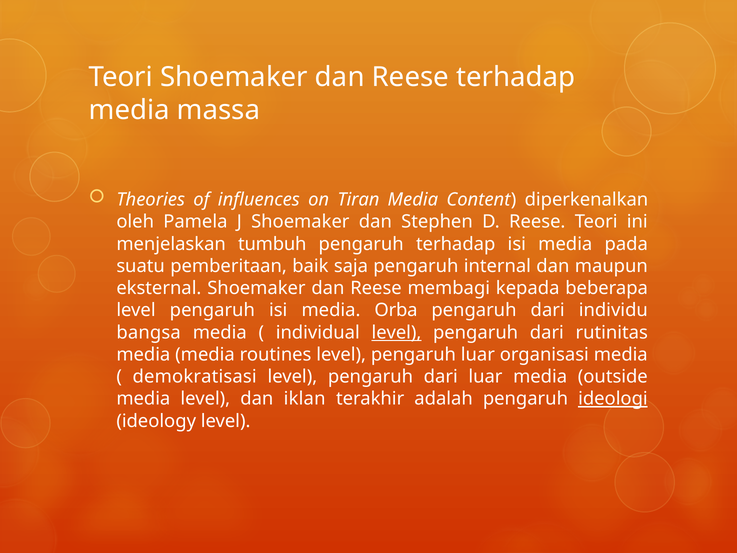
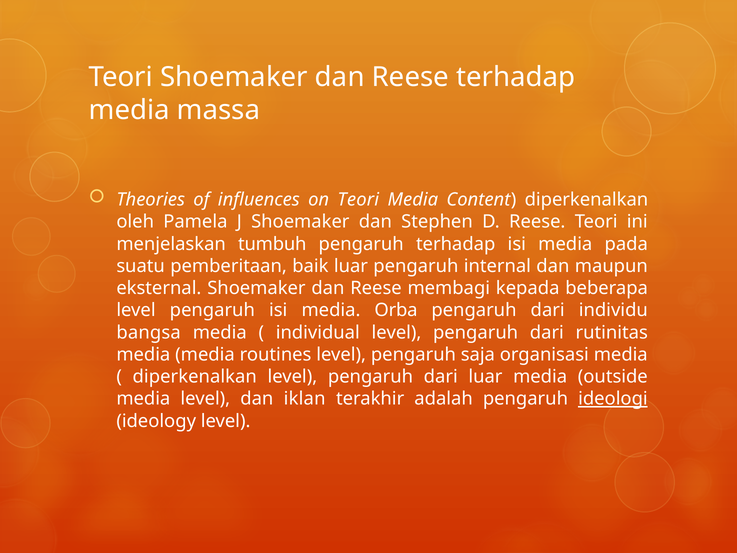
on Tiran: Tiran -> Teori
baik saja: saja -> luar
level at (396, 332) underline: present -> none
pengaruh luar: luar -> saja
demokratisasi at (195, 377): demokratisasi -> diperkenalkan
